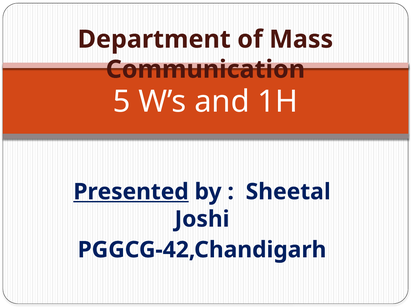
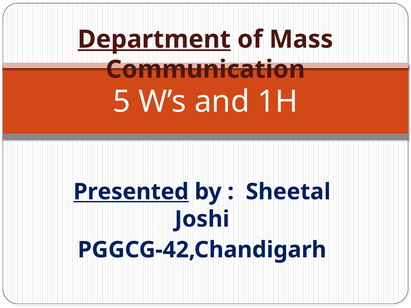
Department underline: none -> present
